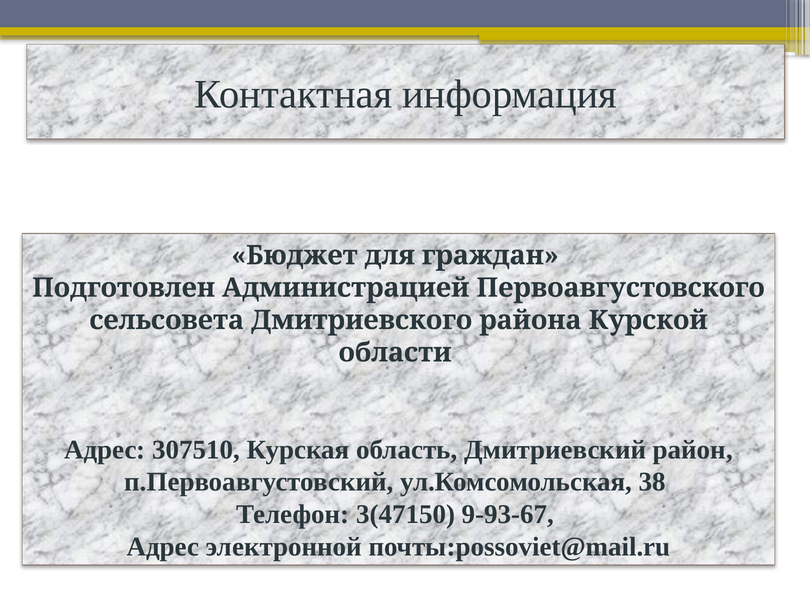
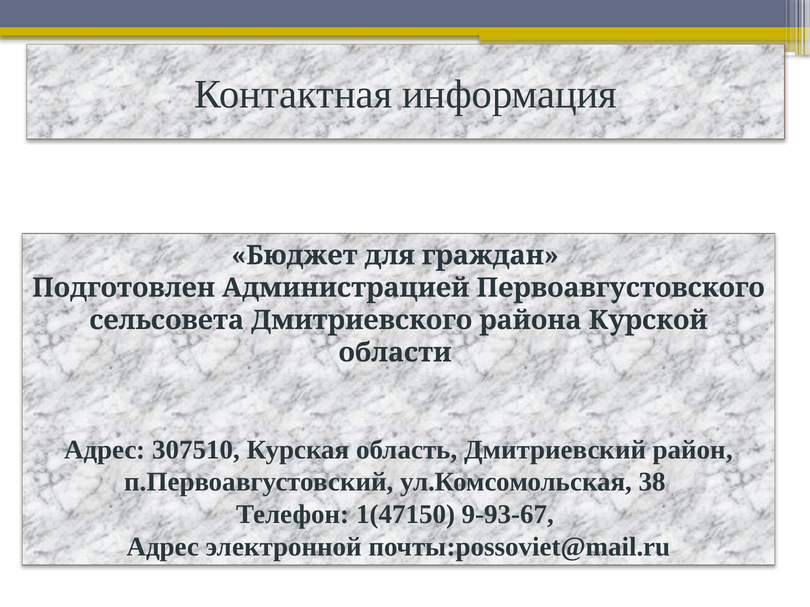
3(47150: 3(47150 -> 1(47150
